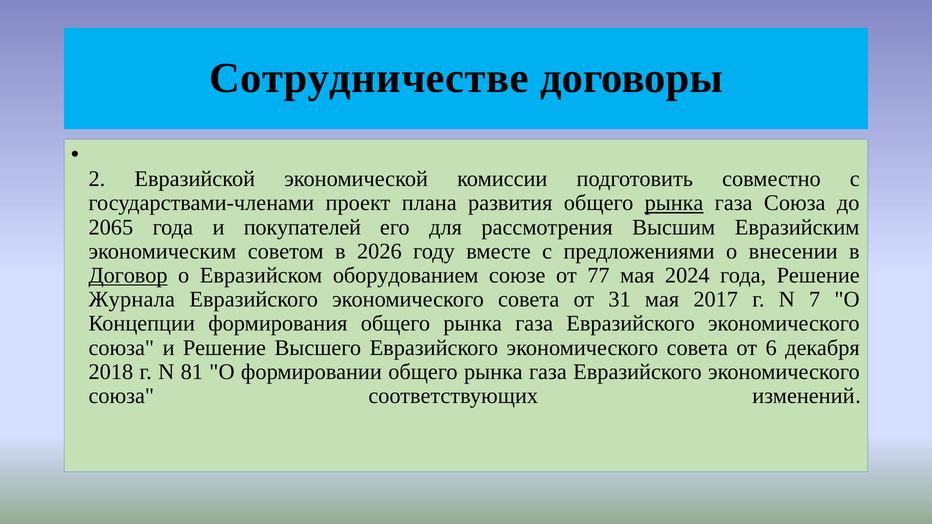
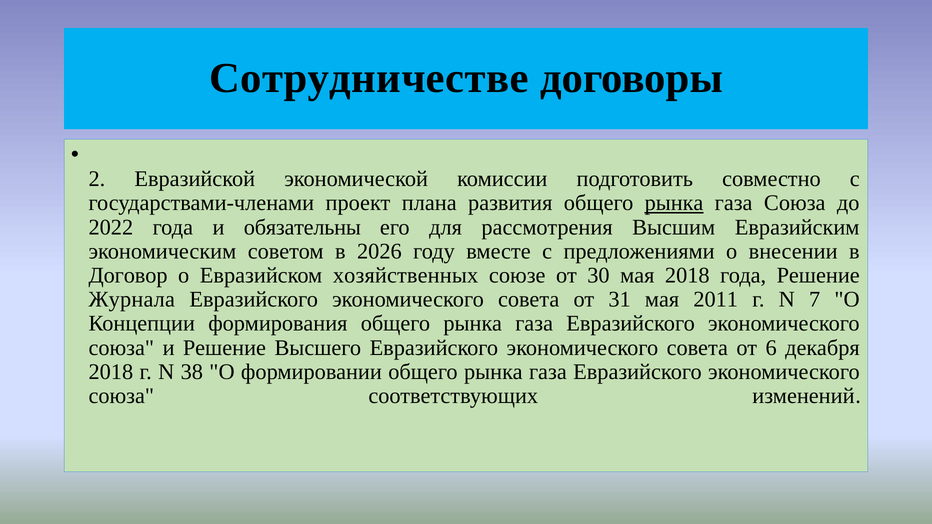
2065: 2065 -> 2022
покупателей: покупателей -> обязательны
Договор underline: present -> none
оборудованием: оборудованием -> хозяйственных
77: 77 -> 30
мая 2024: 2024 -> 2018
2017: 2017 -> 2011
81: 81 -> 38
